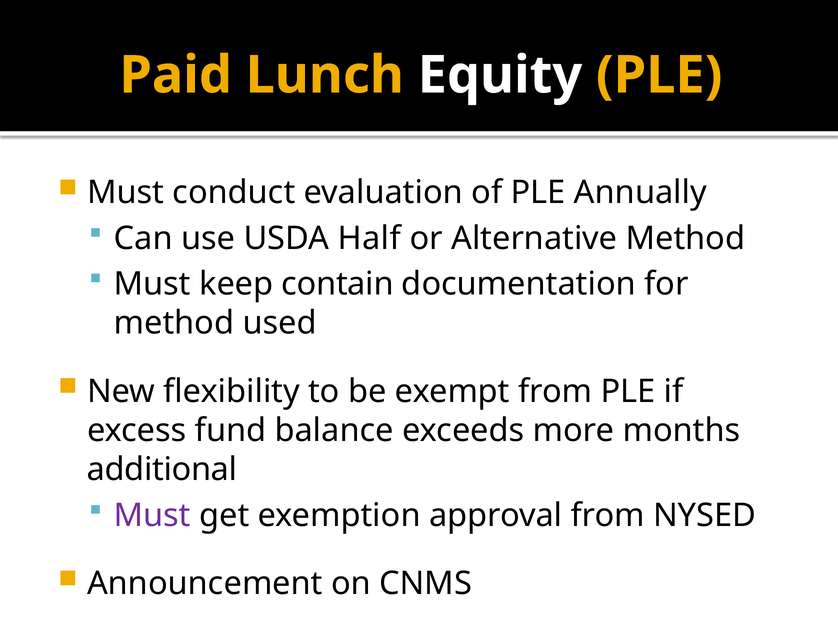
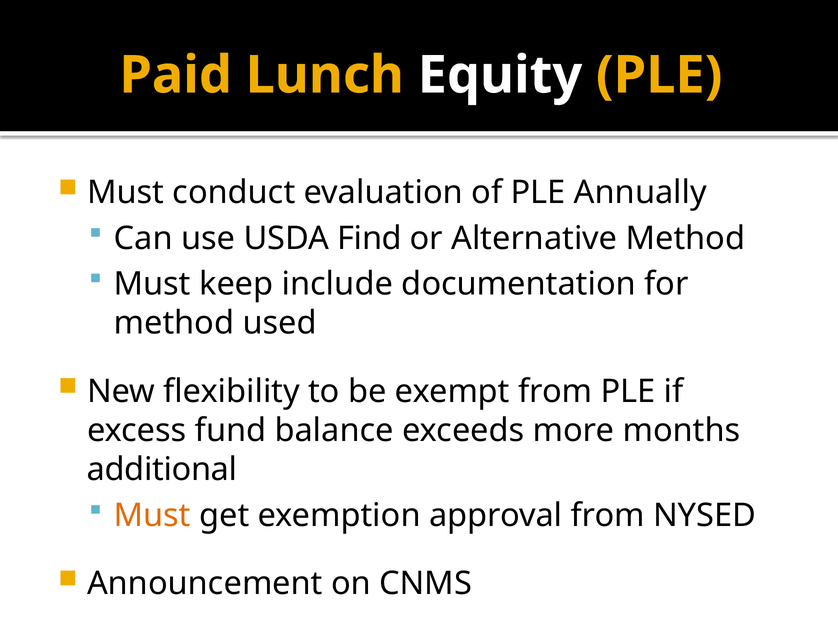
Half: Half -> Find
contain: contain -> include
Must at (152, 516) colour: purple -> orange
